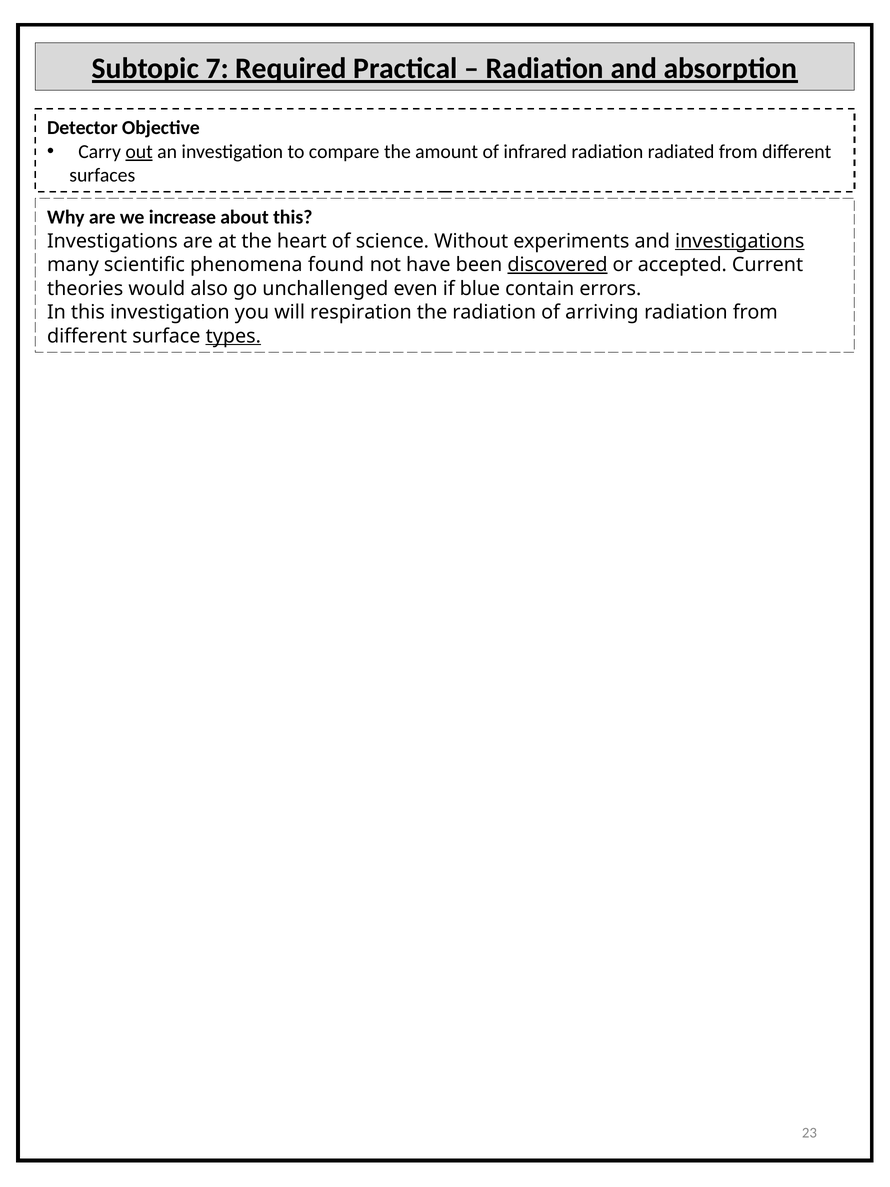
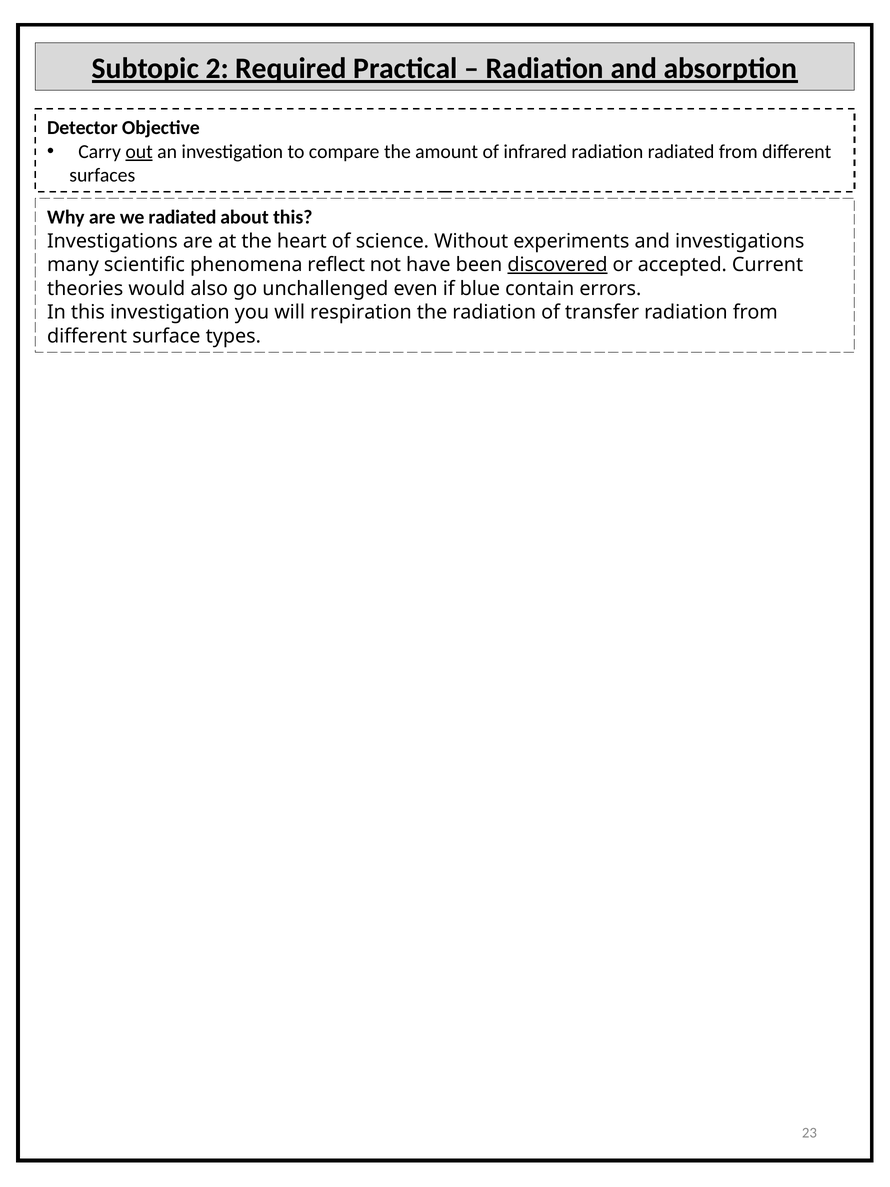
7: 7 -> 2
we increase: increase -> radiated
investigations at (740, 241) underline: present -> none
found: found -> reflect
arriving: arriving -> transfer
types underline: present -> none
